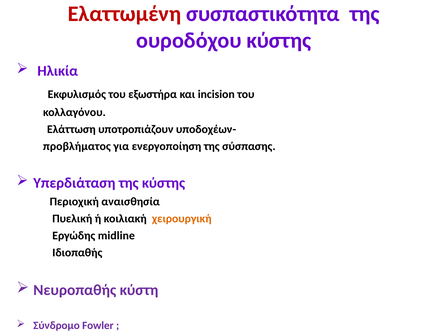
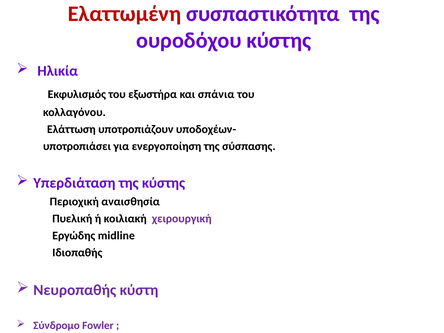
incision: incision -> σπάνια
προβλήματος: προβλήματος -> υποτροπιάσει
χειρουργική colour: orange -> purple
